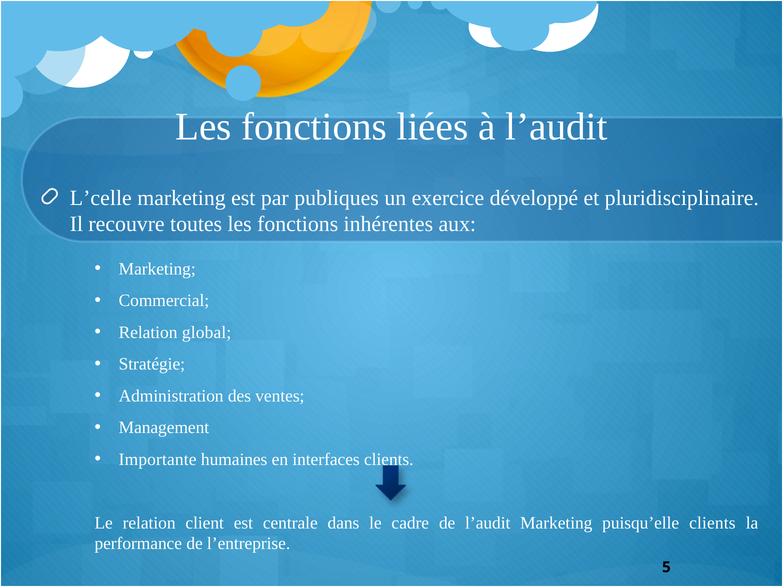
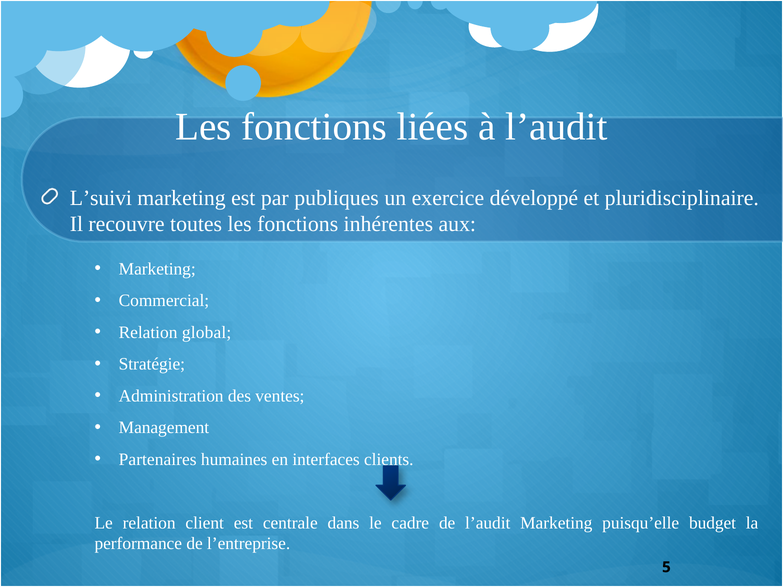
L’celle: L’celle -> L’suivi
Importante: Importante -> Partenaires
puisqu’elle clients: clients -> budget
